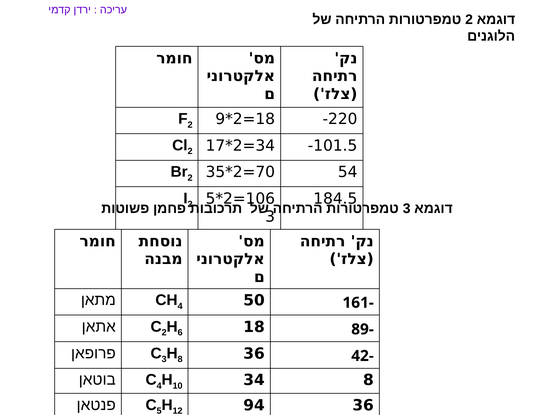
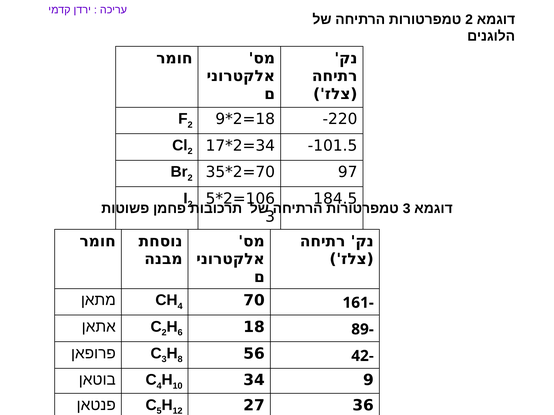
54: 54 -> 97
50 at (254, 301): 50 -> 70
36 at (254, 354): 36 -> 56
34 8: 8 -> 9
94: 94 -> 27
